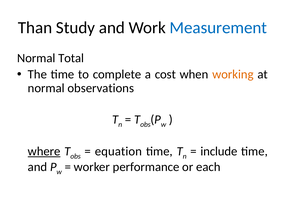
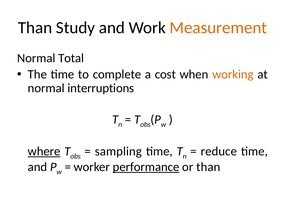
Measurement colour: blue -> orange
observations: observations -> interruptions
equation: equation -> sampling
include: include -> reduce
performance underline: none -> present
or each: each -> than
